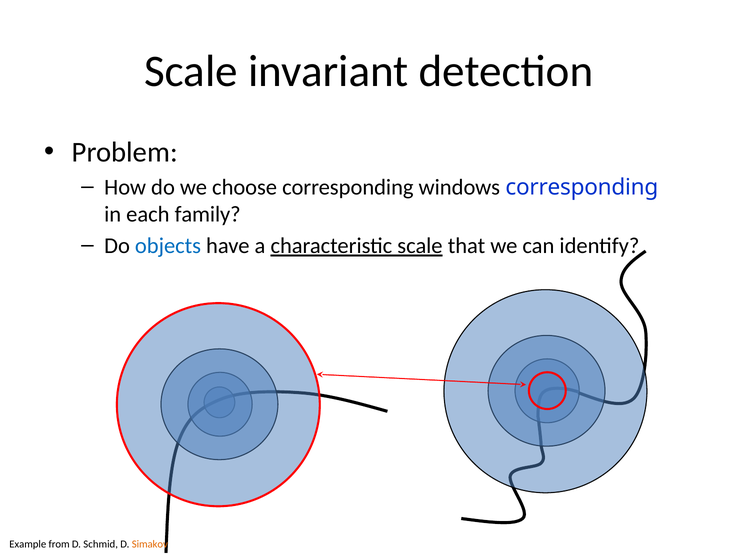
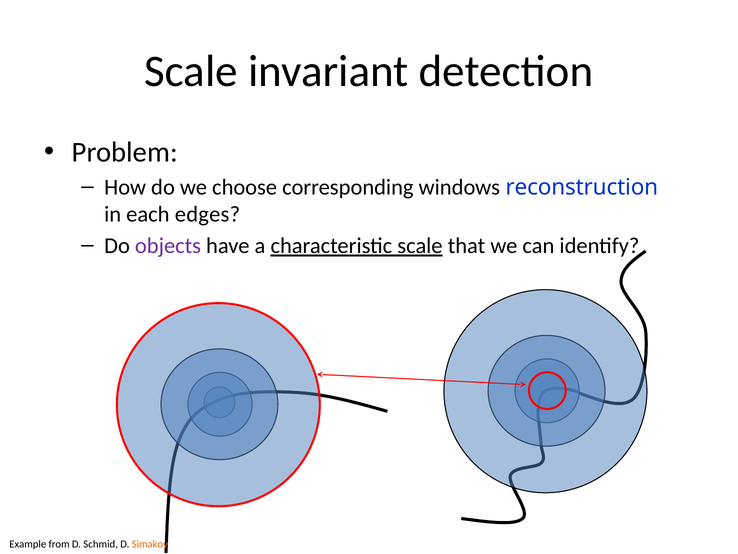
windows corresponding: corresponding -> reconstruction
family: family -> edges
objects colour: blue -> purple
